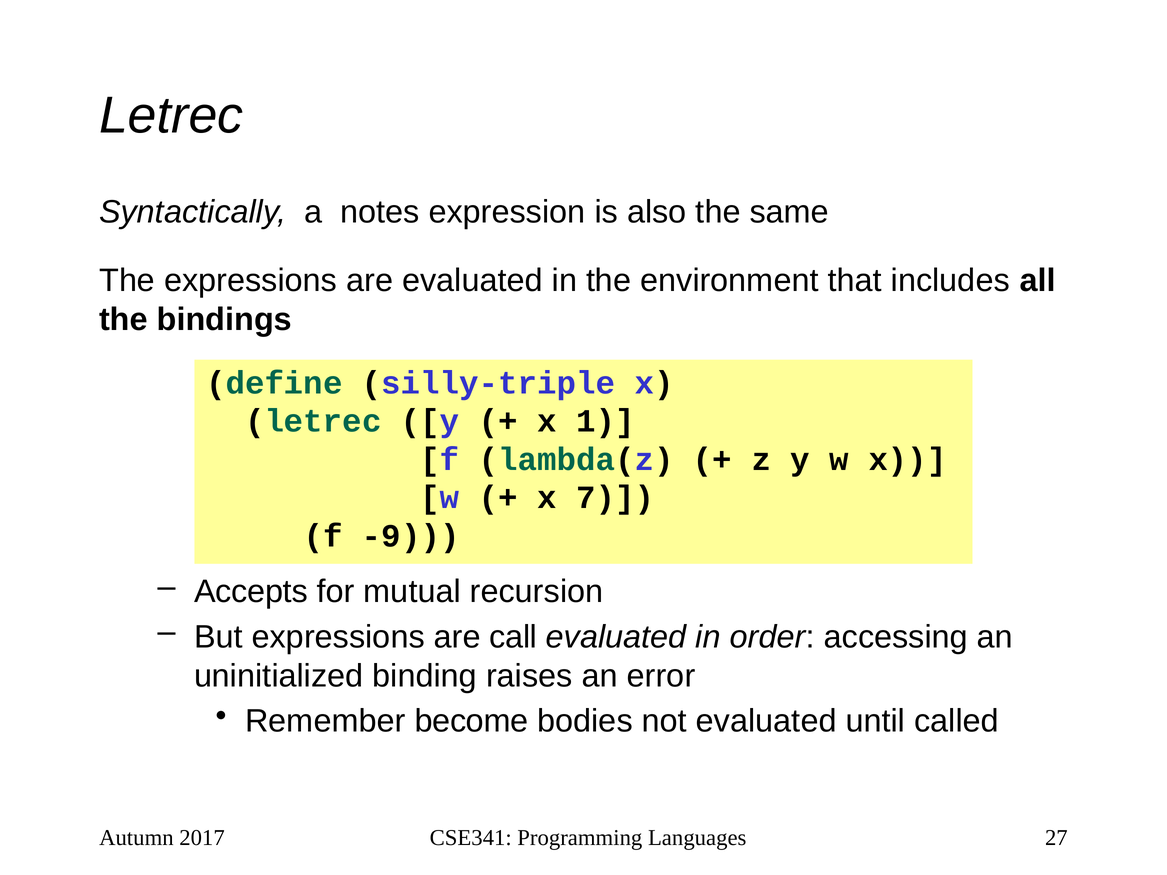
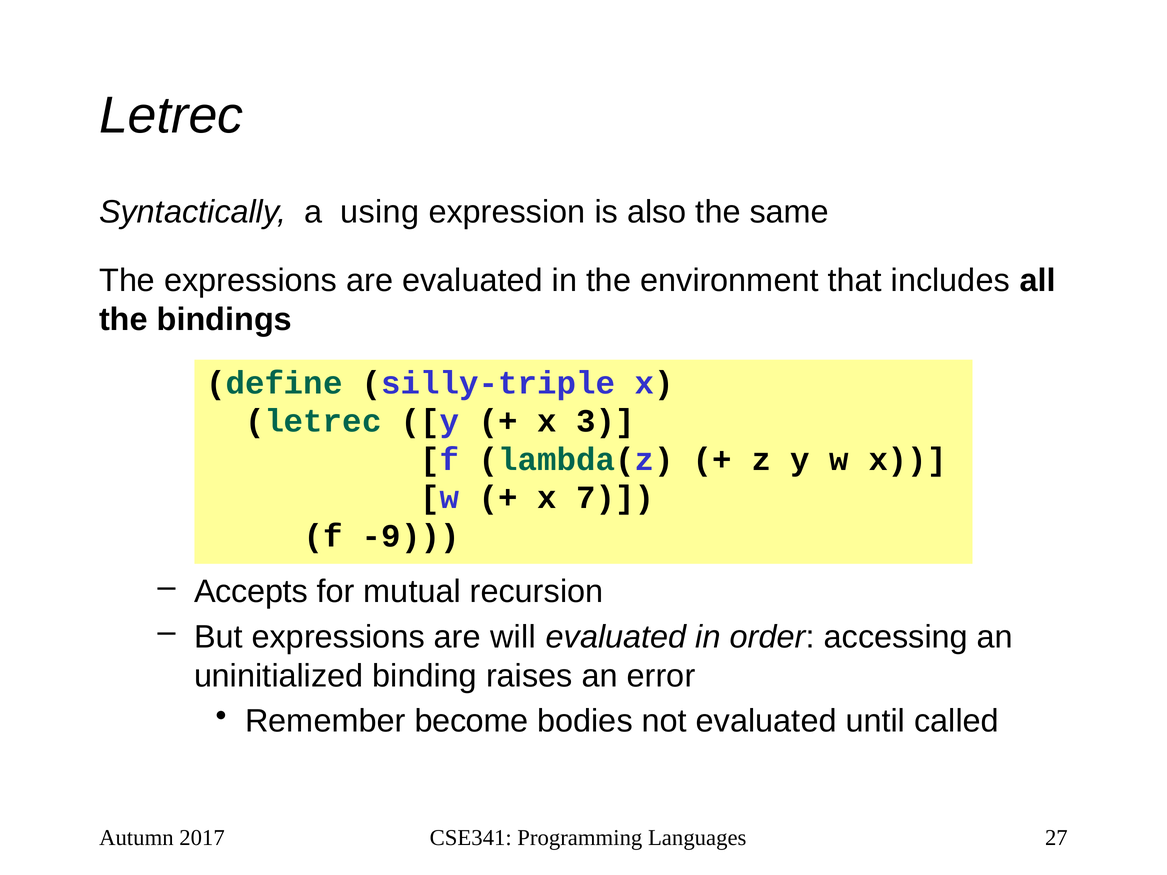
notes: notes -> using
1: 1 -> 3
call: call -> will
